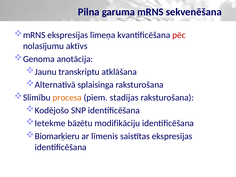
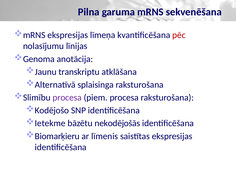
aktīvs: aktīvs -> līnijas
procesa at (67, 98) colour: orange -> purple
piem stadijas: stadijas -> procesa
modifikāciju: modifikāciju -> nekodējošās
